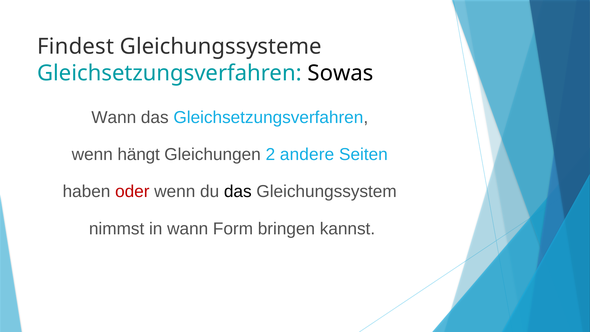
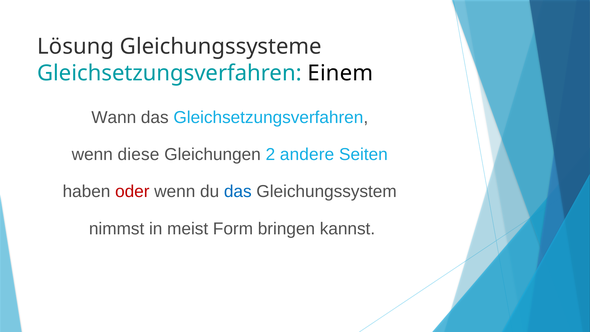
Findest: Findest -> Lösung
Sowas: Sowas -> Einem
hängt: hängt -> diese
das at (238, 192) colour: black -> blue
in wann: wann -> meist
